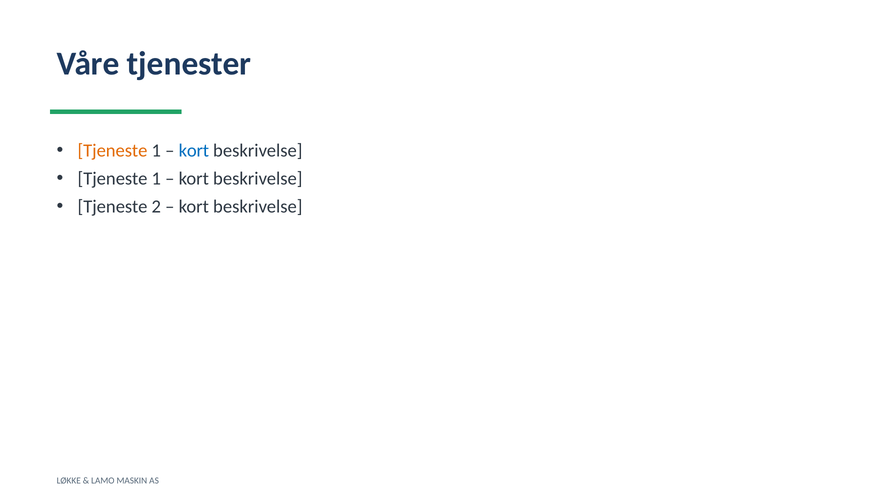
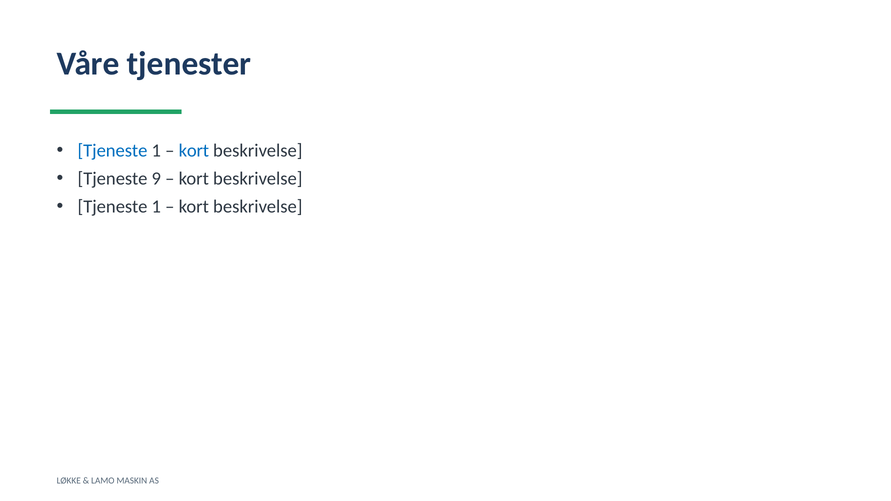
Tjeneste at (112, 151) colour: orange -> blue
1 at (156, 179): 1 -> 9
2 at (156, 207): 2 -> 1
